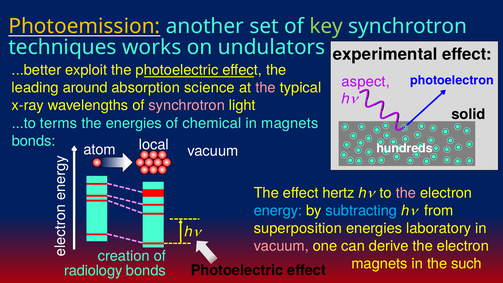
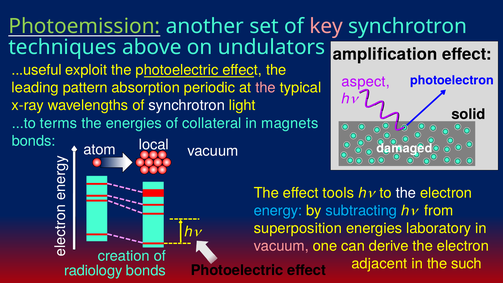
Photoemission colour: yellow -> light green
key colour: light green -> pink
works: works -> above
experimental: experimental -> amplification
...better: ...better -> ...useful
around: around -> pattern
science: science -> periodic
synchrotron at (187, 105) colour: pink -> white
chemical: chemical -> collateral
hundreds: hundreds -> damaged
hertz: hertz -> tools
the at (406, 193) colour: pink -> white
magnets at (379, 263): magnets -> adjacent
